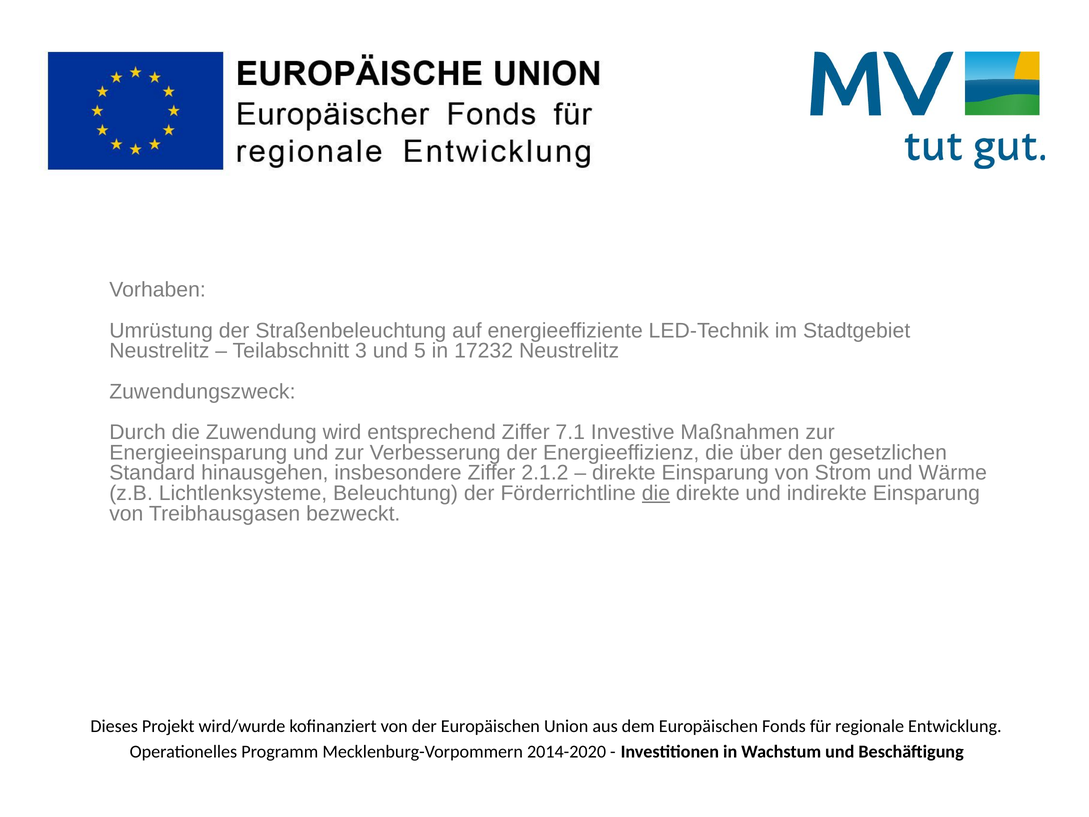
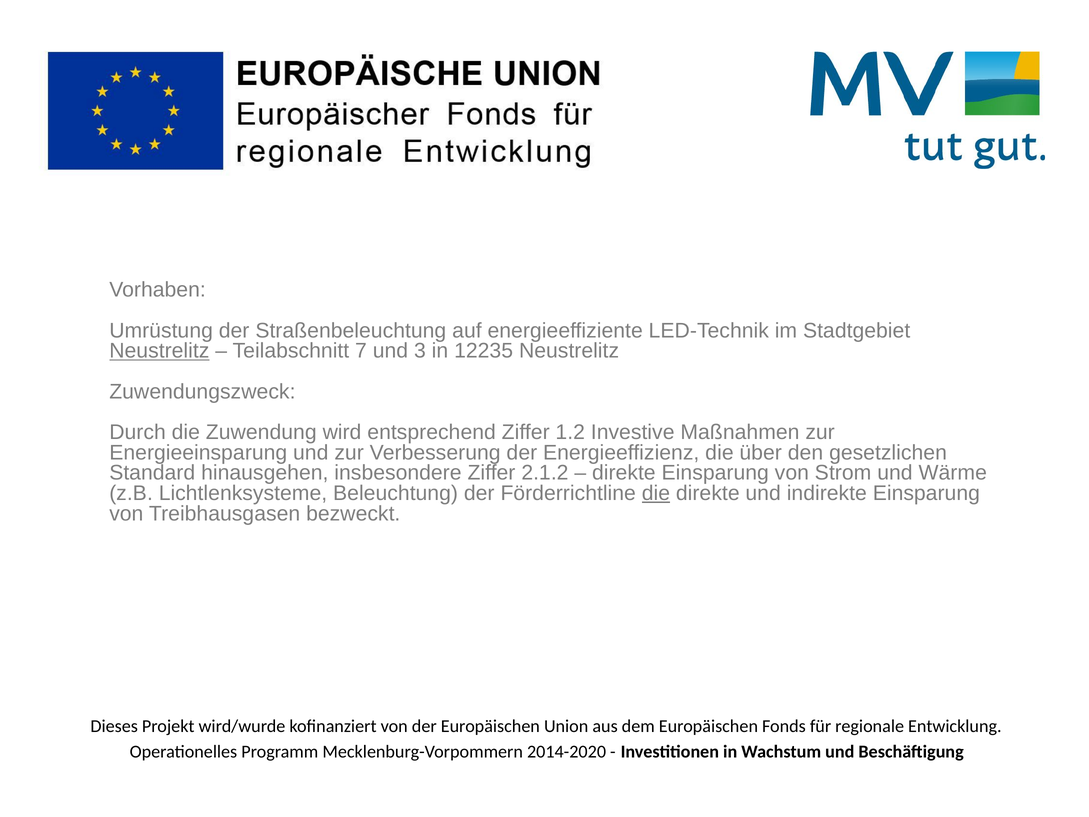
Neustrelitz at (159, 351) underline: none -> present
3: 3 -> 7
5: 5 -> 3
17232: 17232 -> 12235
7.1: 7.1 -> 1.2
